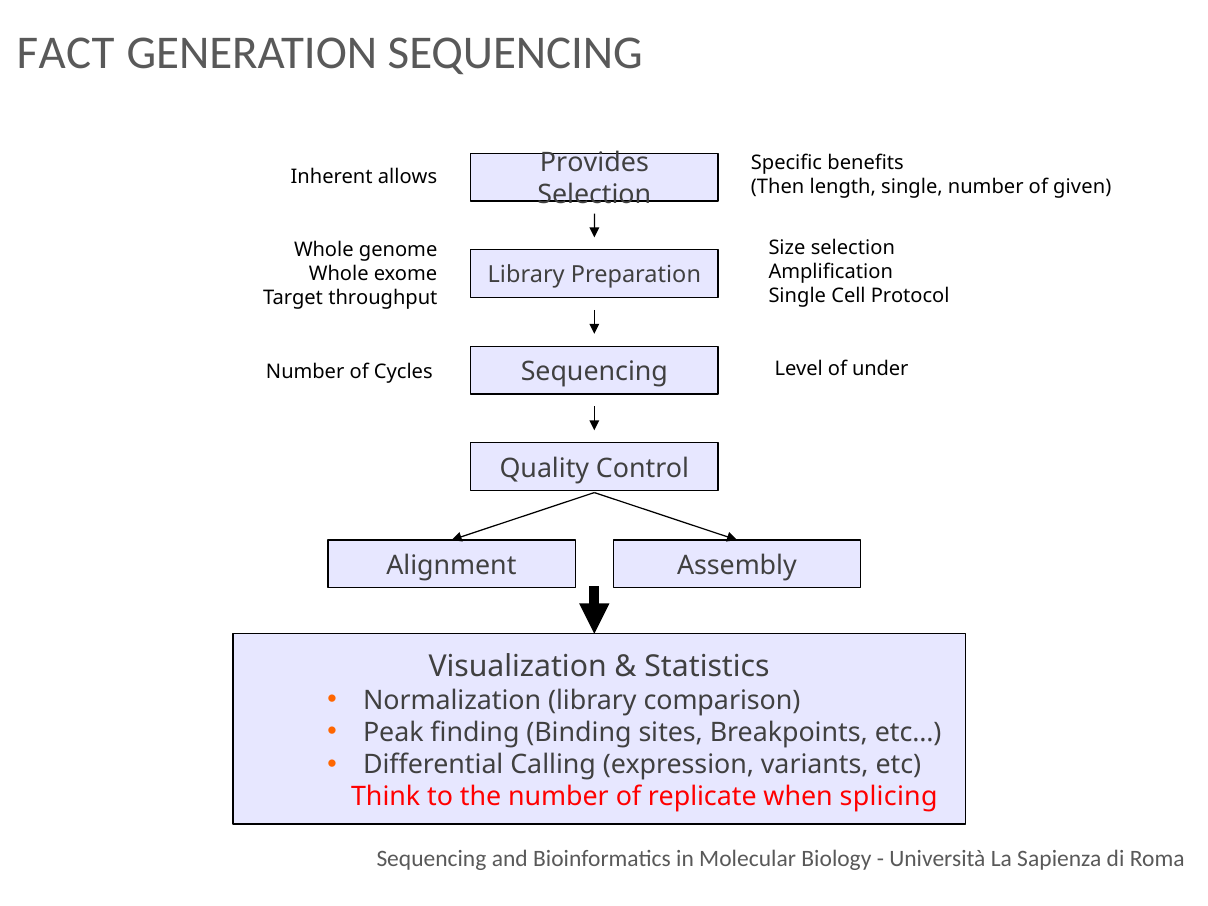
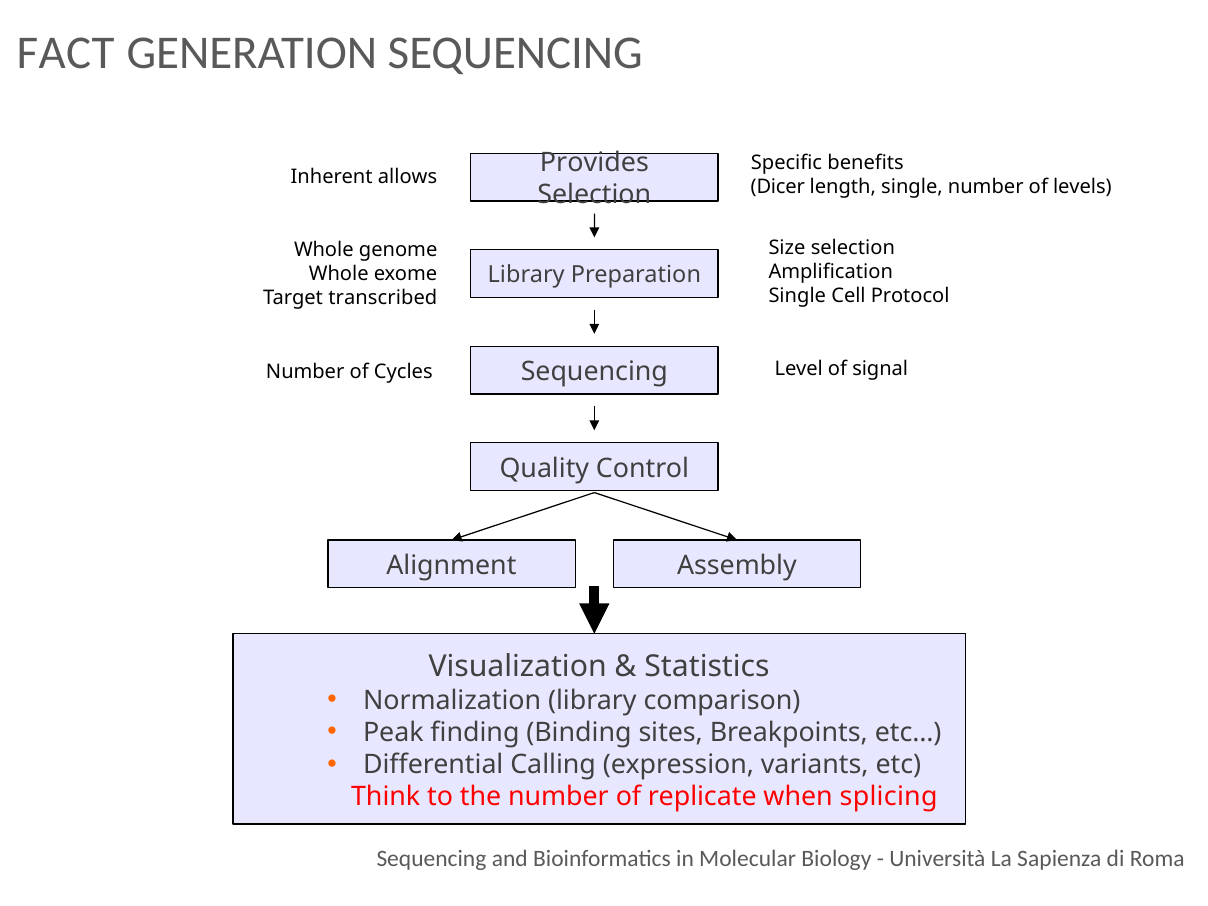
Then: Then -> Dicer
given: given -> levels
throughput: throughput -> transcribed
under: under -> signal
